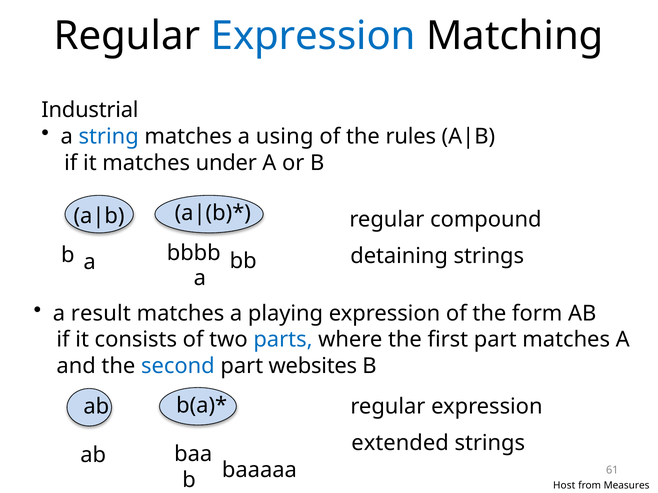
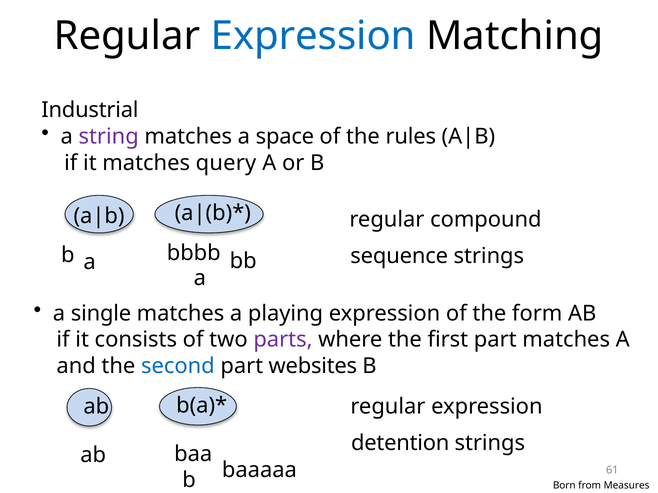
string colour: blue -> purple
using: using -> space
under: under -> query
detaining: detaining -> sequence
result: result -> single
parts colour: blue -> purple
extended: extended -> detention
Host: Host -> Born
